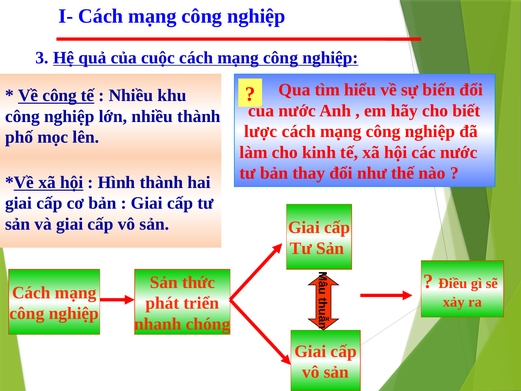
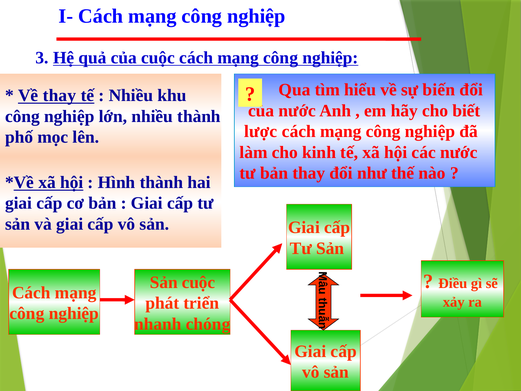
Về công: công -> thay
Sản thức: thức -> cuộc
